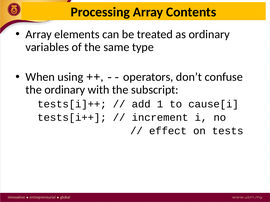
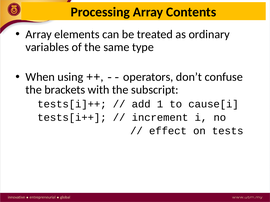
the ordinary: ordinary -> brackets
